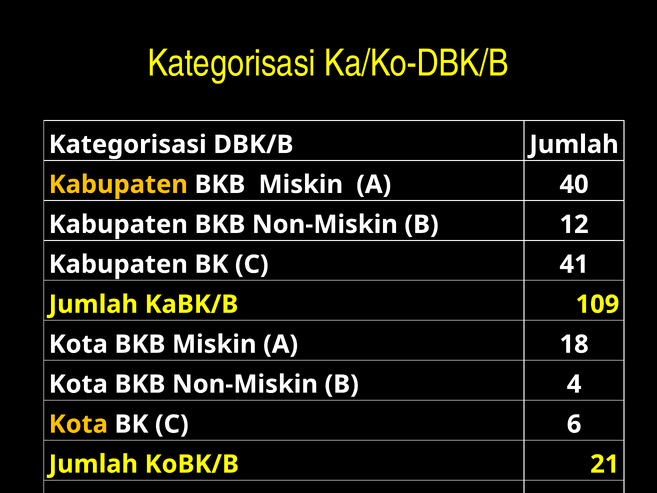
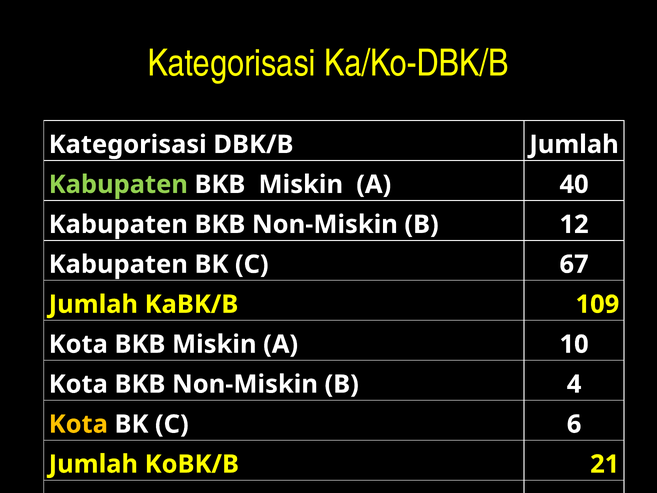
Kabupaten at (118, 184) colour: yellow -> light green
41: 41 -> 67
18: 18 -> 10
